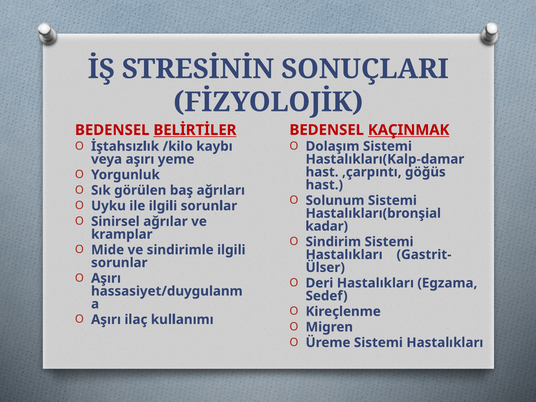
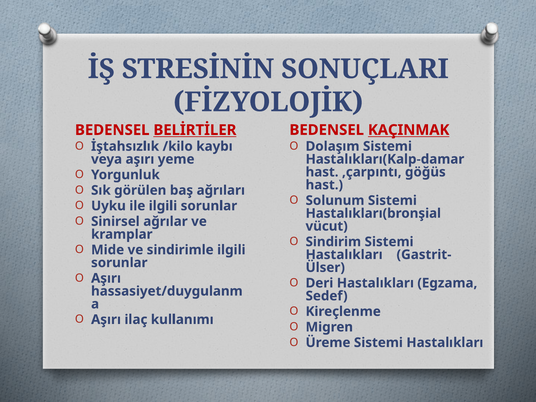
kadar: kadar -> vücut
